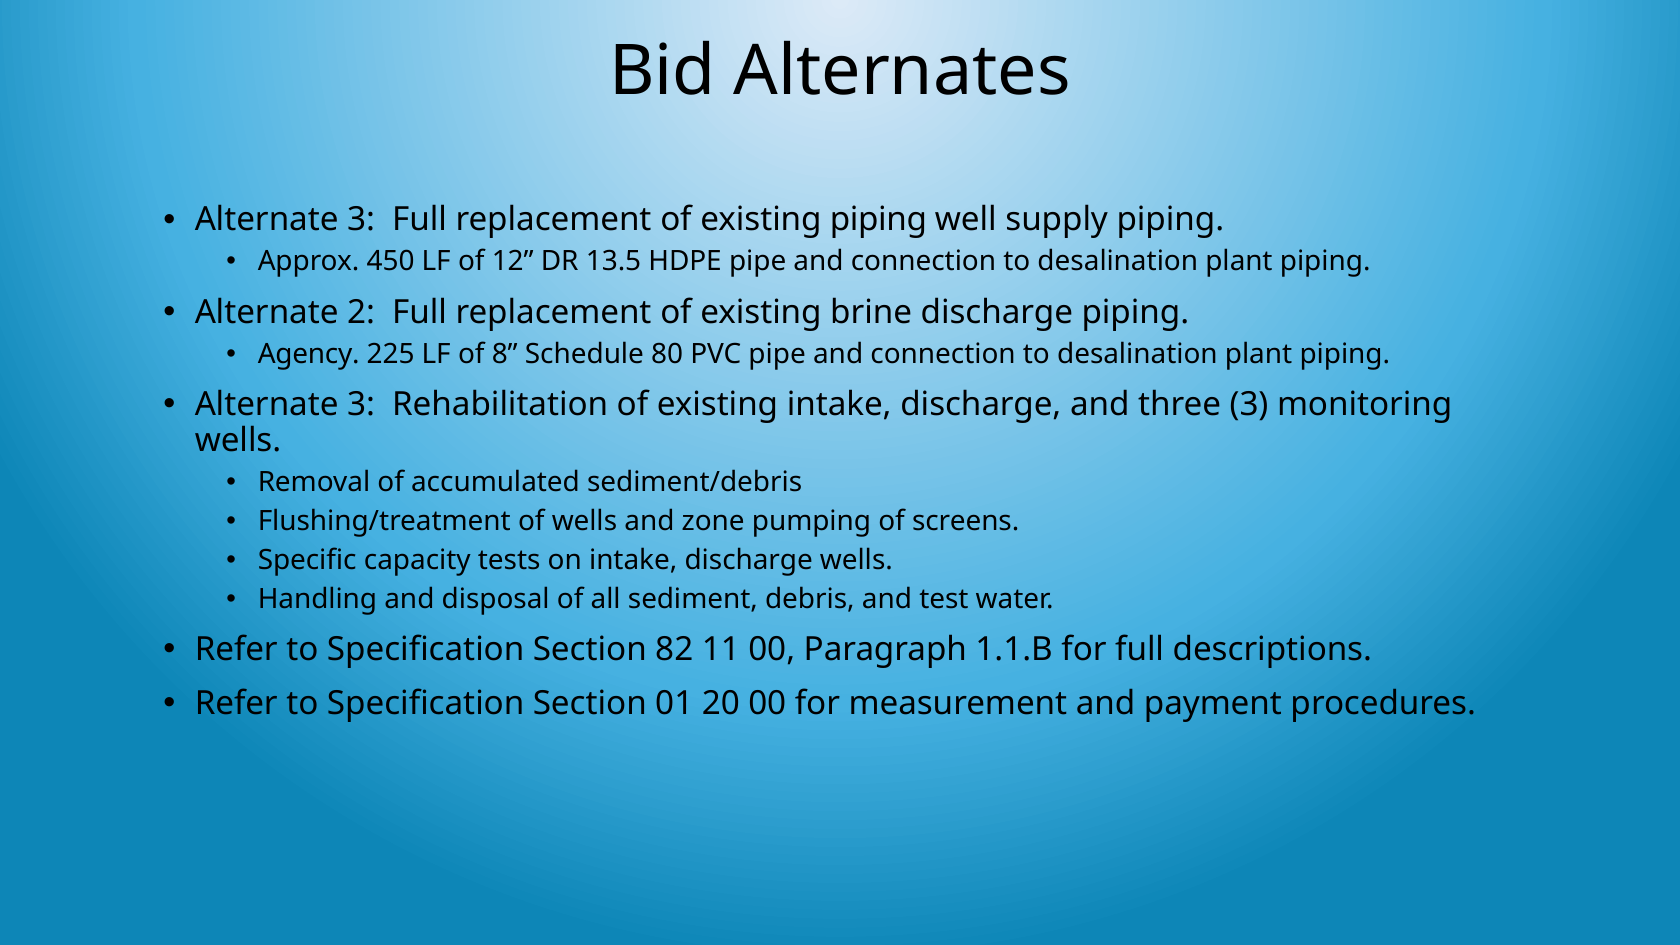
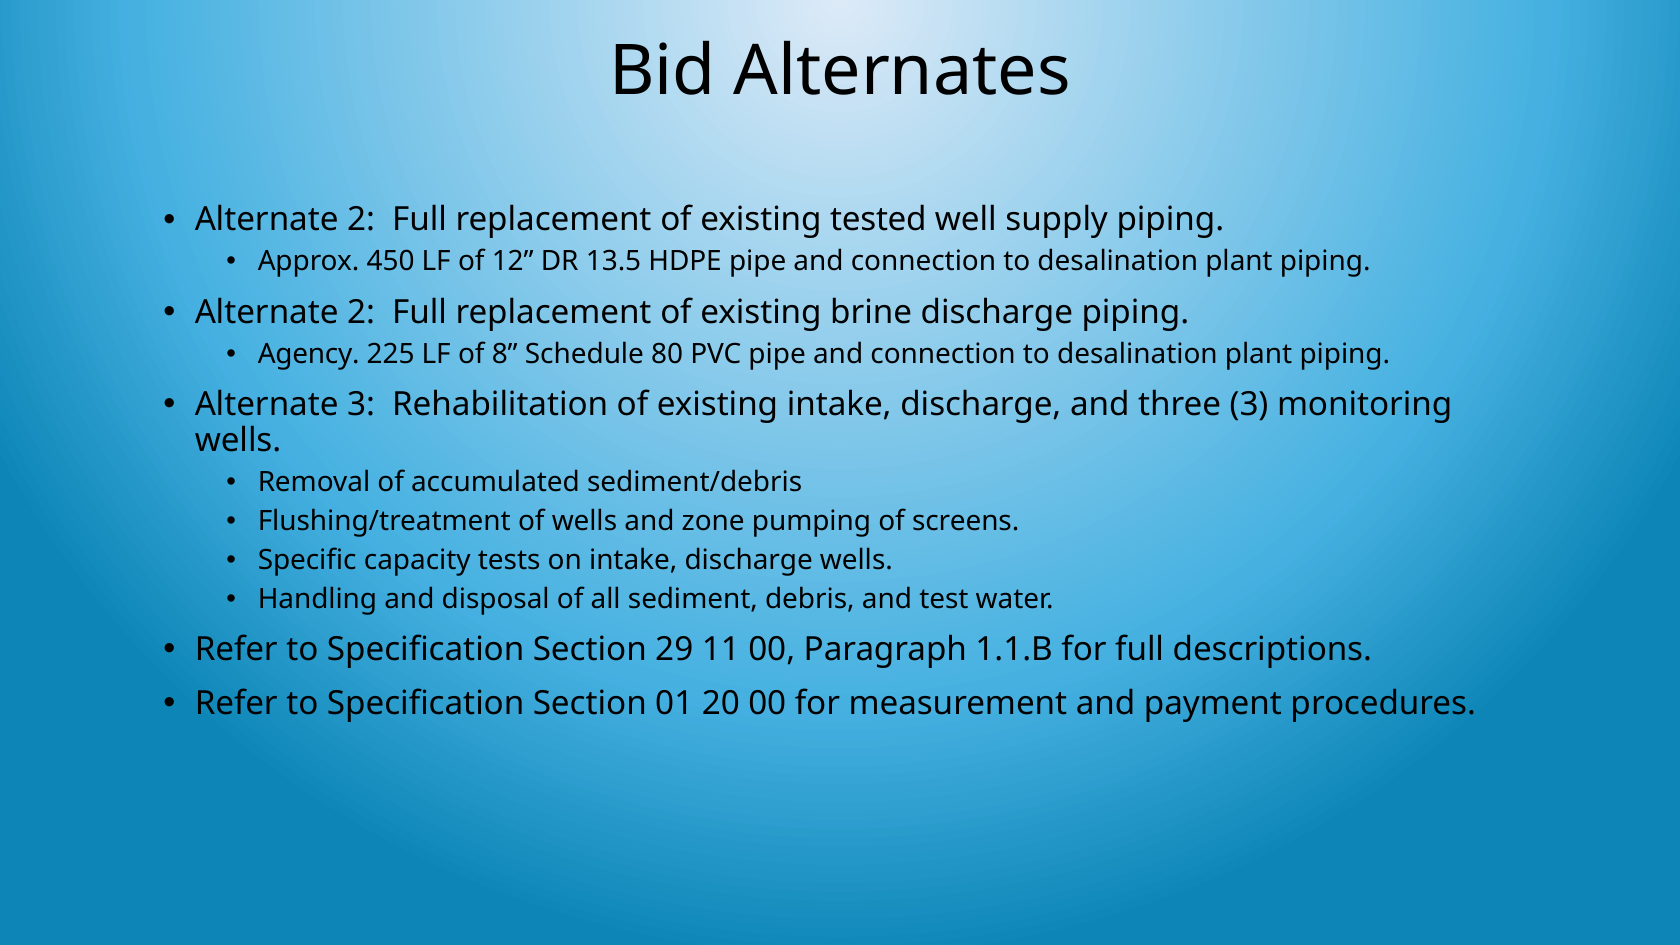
3 at (361, 220): 3 -> 2
existing piping: piping -> tested
82: 82 -> 29
